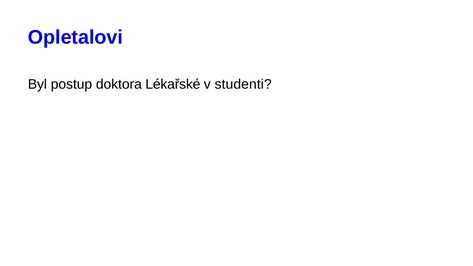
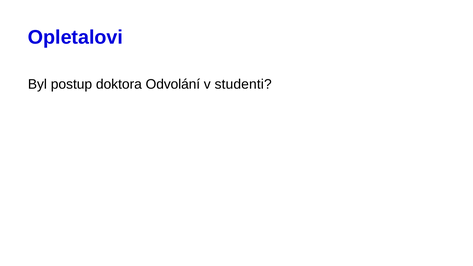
Lékařské: Lékařské -> Odvolání
